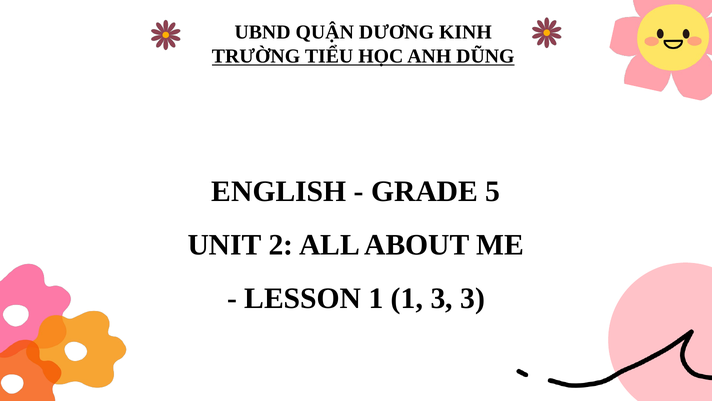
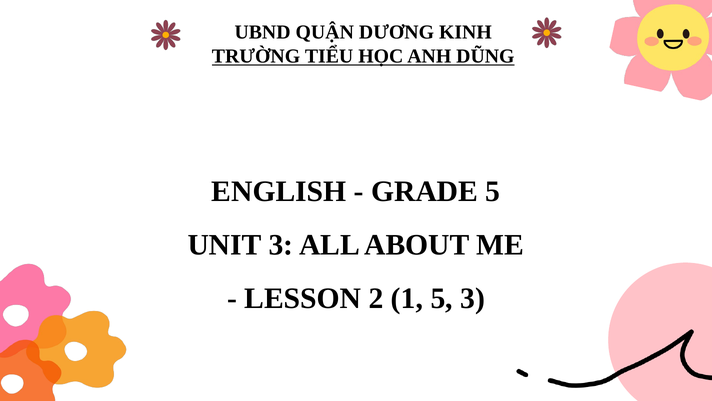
UNIT 2: 2 -> 3
LESSON 1: 1 -> 2
1 3: 3 -> 5
